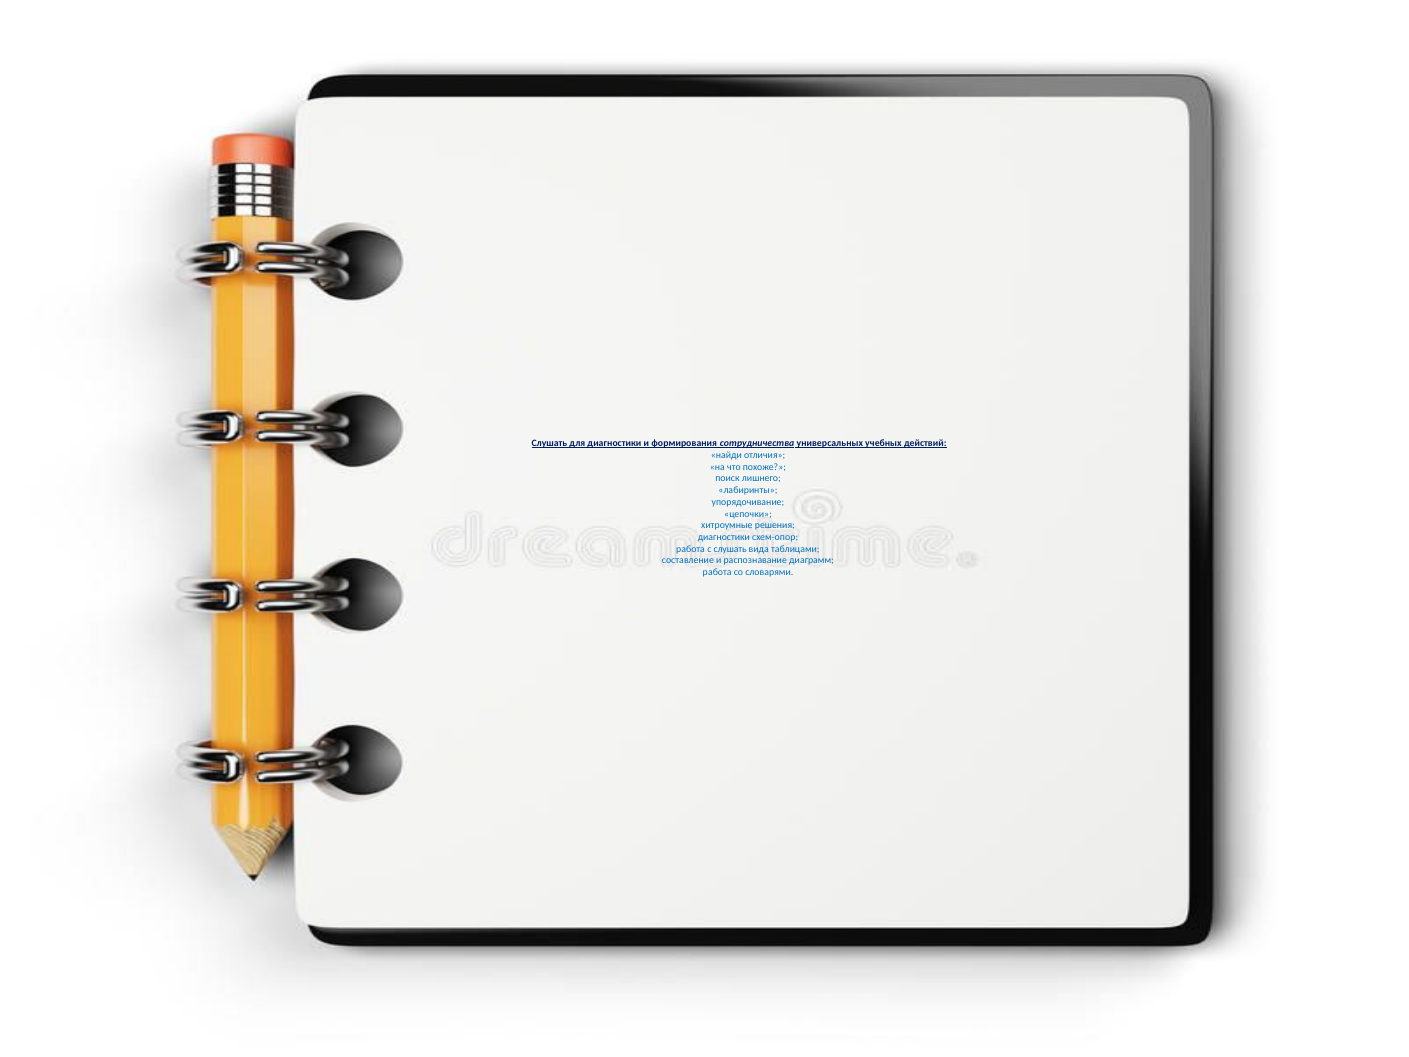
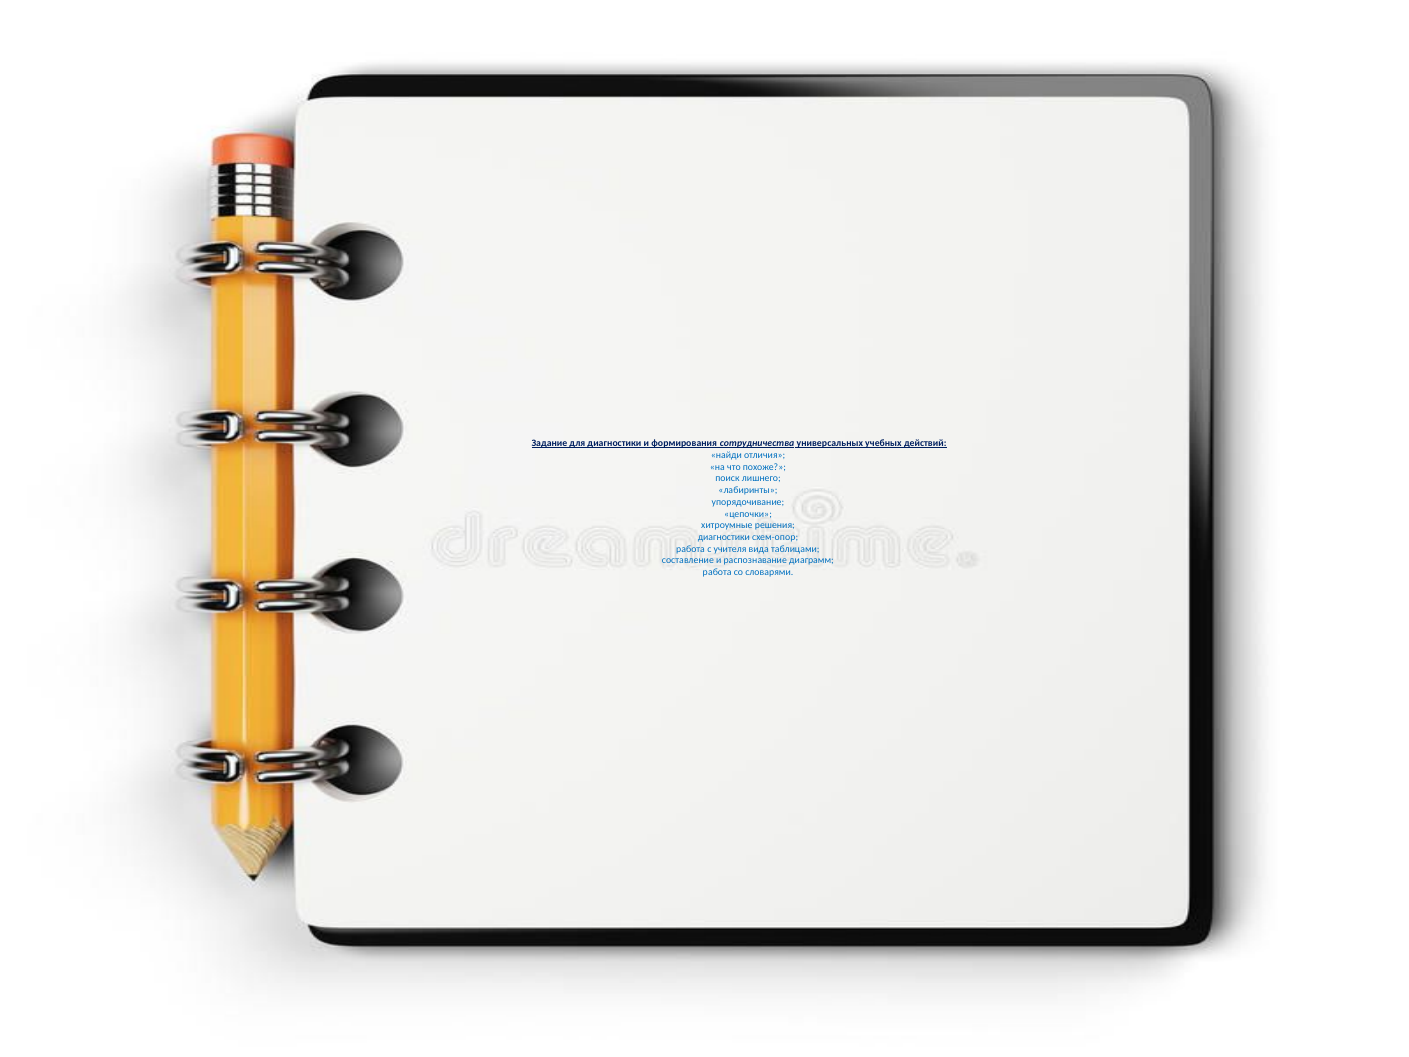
Слушать at (549, 443): Слушать -> Задание
с слушать: слушать -> учителя
